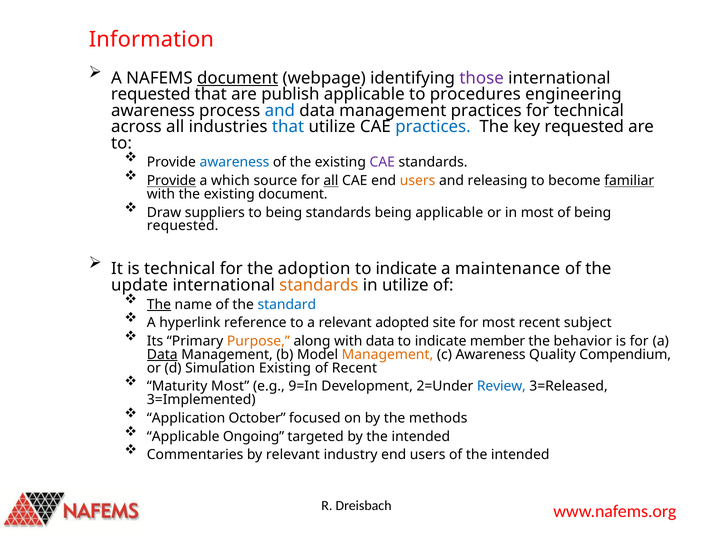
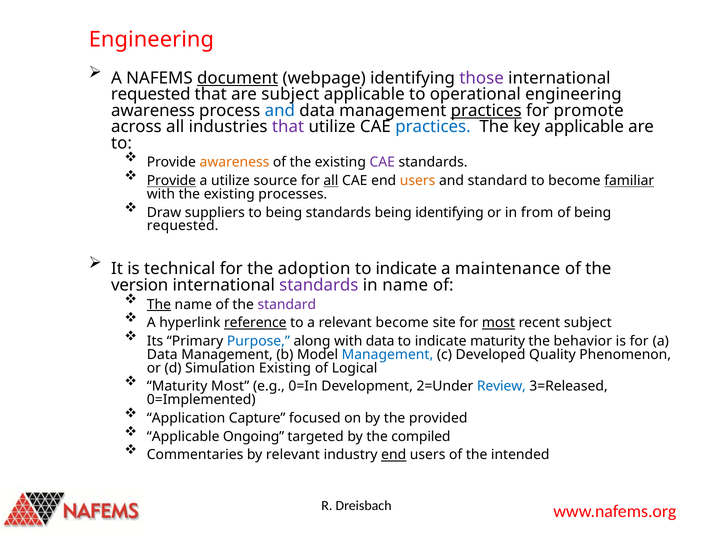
Information at (151, 40): Information -> Engineering
are publish: publish -> subject
procedures: procedures -> operational
practices at (486, 111) underline: none -> present
for technical: technical -> promote
that at (288, 127) colour: blue -> purple
key requested: requested -> applicable
awareness at (234, 162) colour: blue -> orange
a which: which -> utilize
and releasing: releasing -> standard
existing document: document -> processes
being applicable: applicable -> identifying
in most: most -> from
update: update -> version
standards at (319, 285) colour: orange -> purple
in utilize: utilize -> name
standard at (287, 305) colour: blue -> purple
reference underline: none -> present
relevant adopted: adopted -> become
most at (498, 323) underline: none -> present
Purpose colour: orange -> blue
indicate member: member -> maturity
Data at (162, 355) underline: present -> none
Management at (387, 355) colour: orange -> blue
c Awareness: Awareness -> Developed
Compendium: Compendium -> Phenomenon
of Recent: Recent -> Logical
9=In: 9=In -> 0=In
3=Implemented: 3=Implemented -> 0=Implemented
October: October -> Capture
methods: methods -> provided
by the intended: intended -> compiled
end at (394, 455) underline: none -> present
